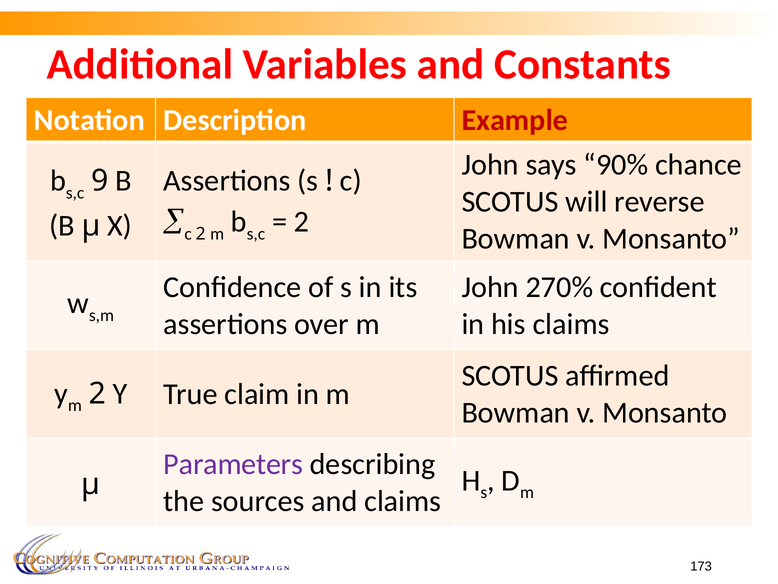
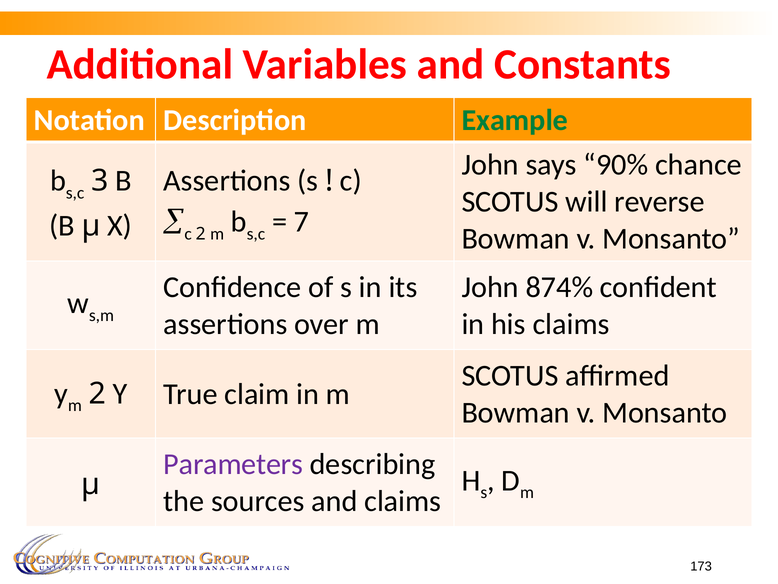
Example colour: red -> green
9: 9 -> 3
2 at (302, 222): 2 -> 7
270%: 270% -> 874%
